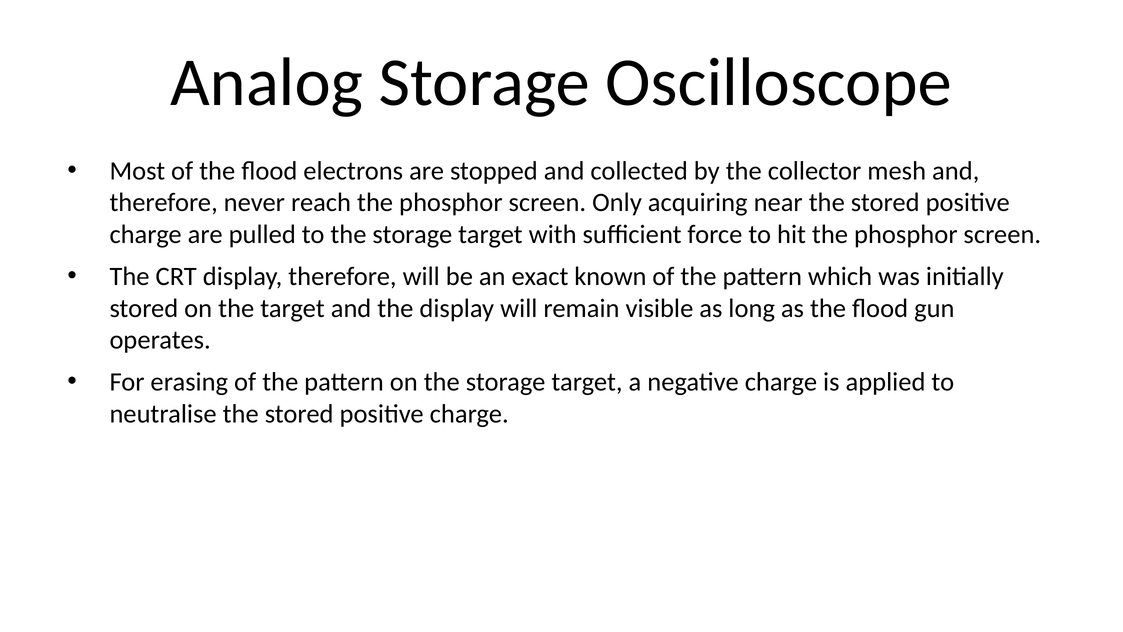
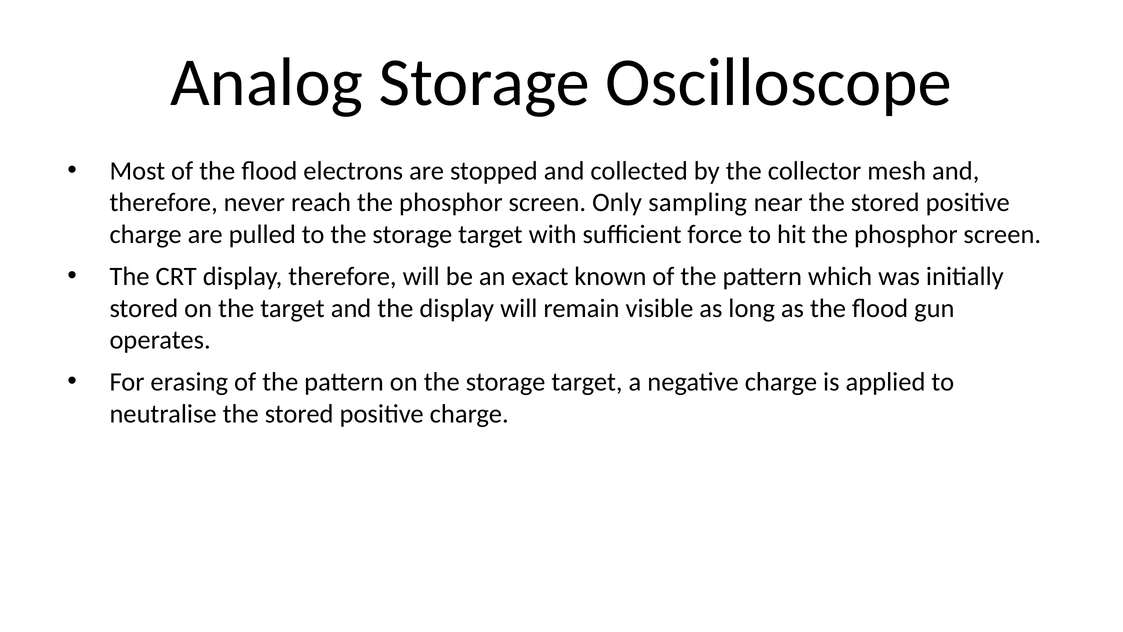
acquiring: acquiring -> sampling
